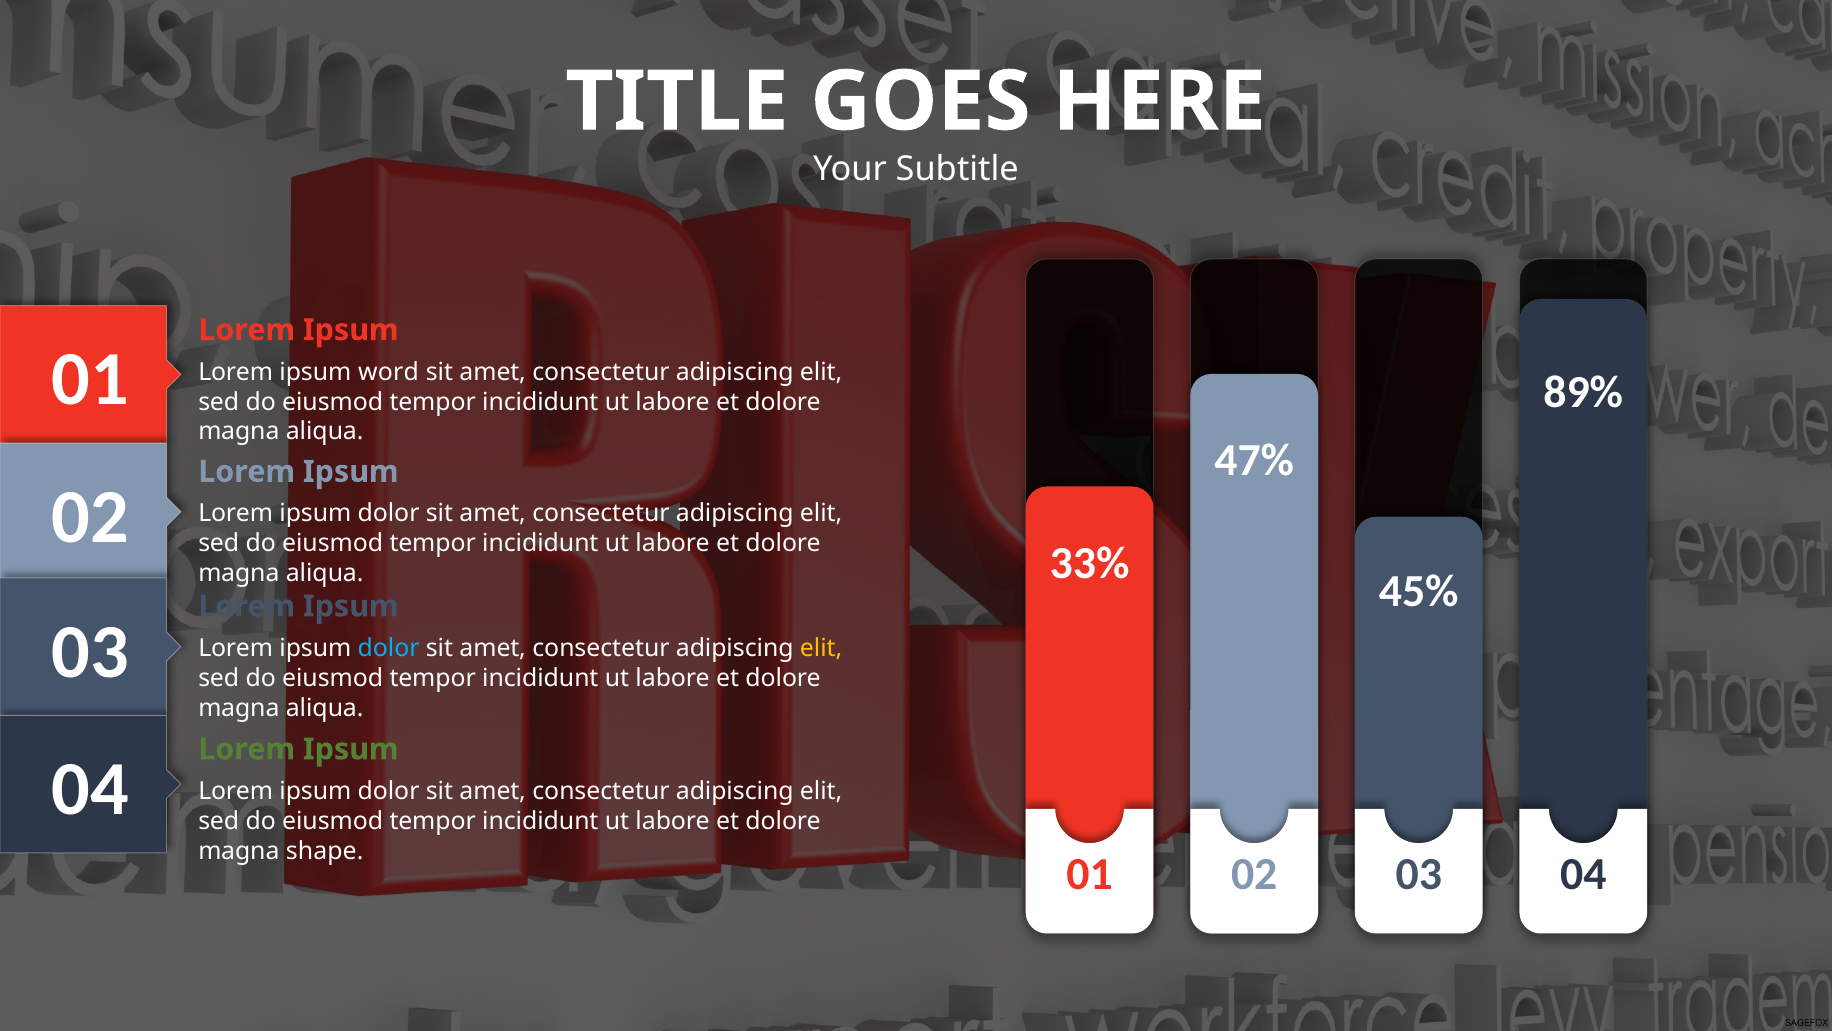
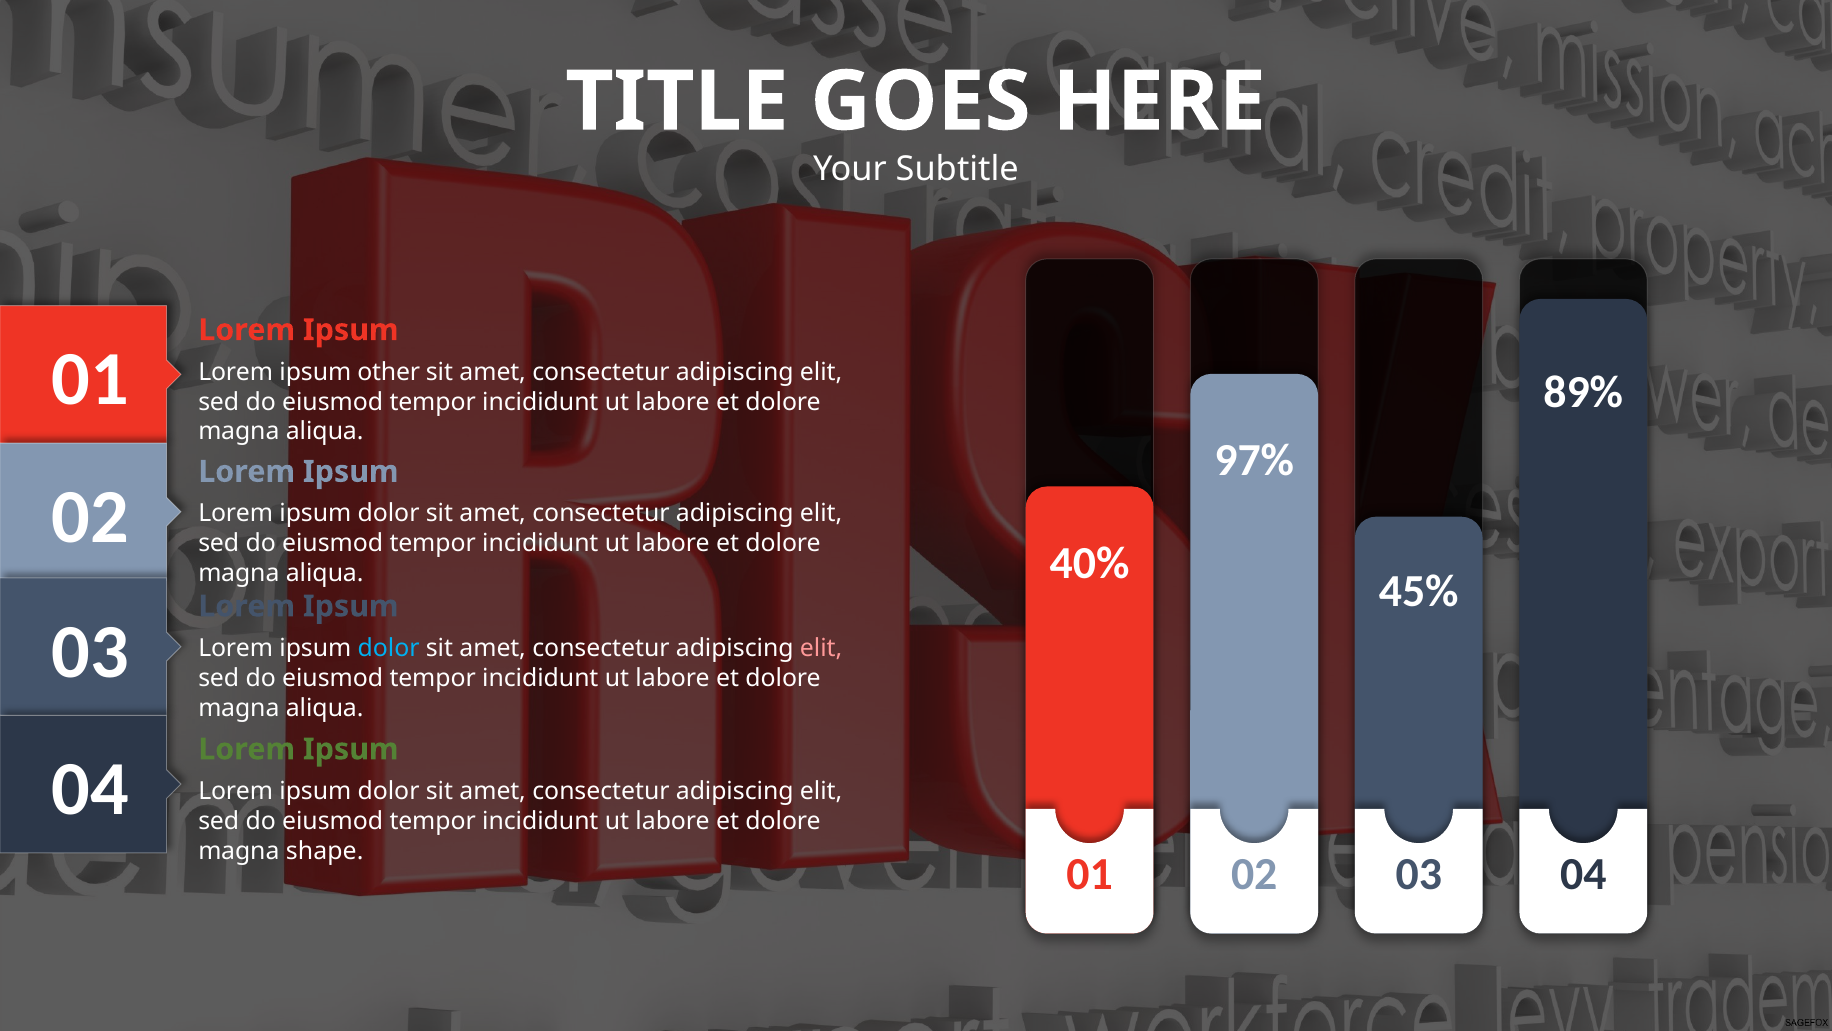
word: word -> other
47%: 47% -> 97%
33%: 33% -> 40%
elit at (821, 648) colour: yellow -> pink
